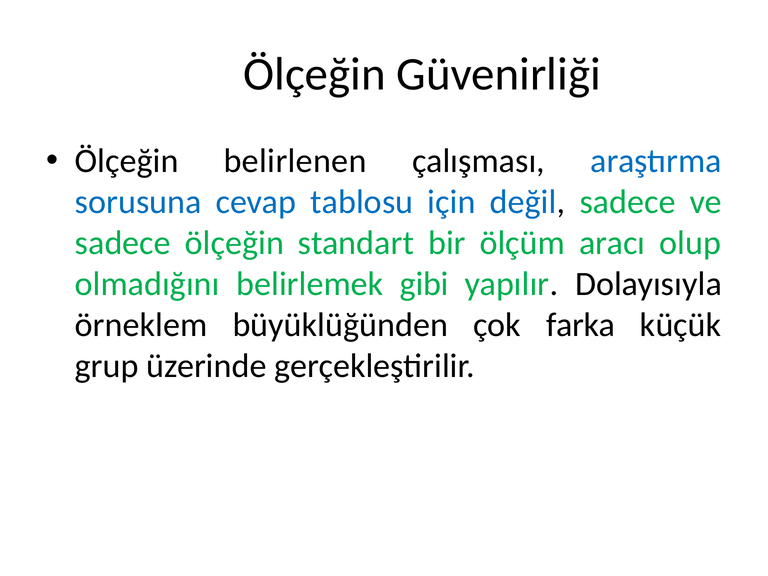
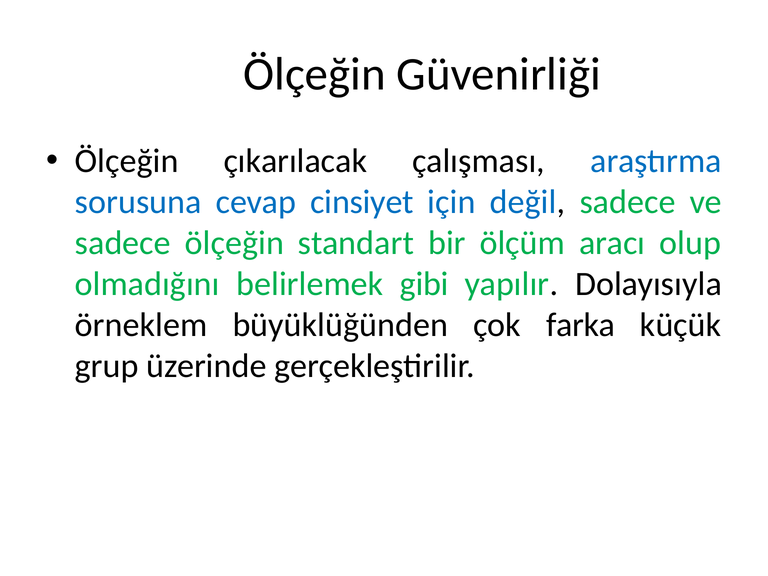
belirlenen: belirlenen -> çıkarılacak
tablosu: tablosu -> cinsiyet
